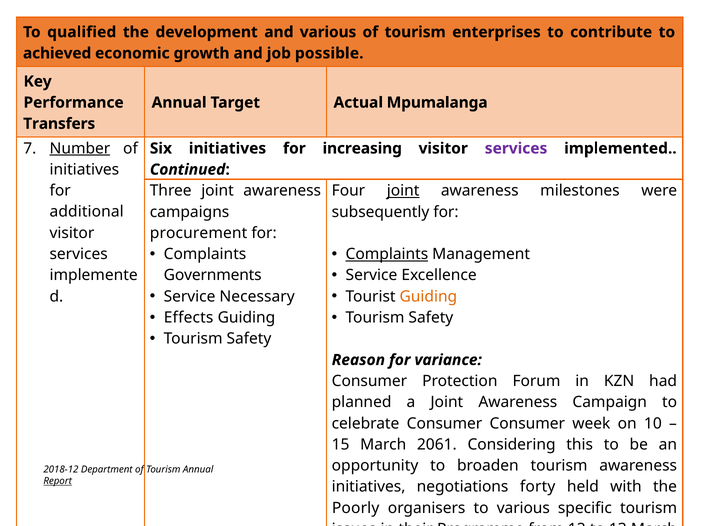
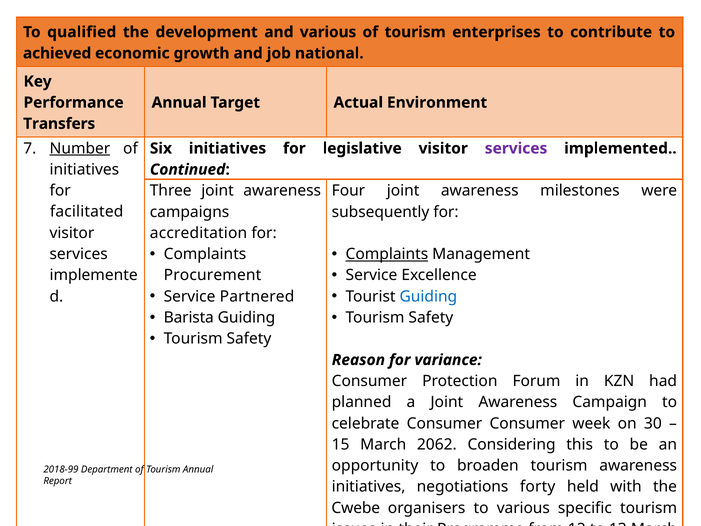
possible: possible -> national
Mpumalanga: Mpumalanga -> Environment
increasing: increasing -> legislative
joint at (403, 191) underline: present -> none
additional: additional -> facilitated
procurement: procurement -> accreditation
Governments: Governments -> Procurement
Necessary: Necessary -> Partnered
Guiding at (428, 296) colour: orange -> blue
Effects: Effects -> Barista
10: 10 -> 30
2061: 2061 -> 2062
2018-12: 2018-12 -> 2018-99
Report underline: present -> none
Poorly: Poorly -> Cwebe
